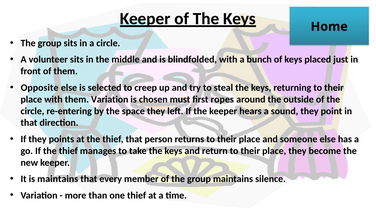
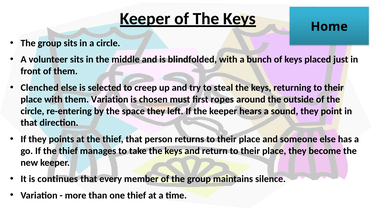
Opposite: Opposite -> Clenched
is maintains: maintains -> continues
